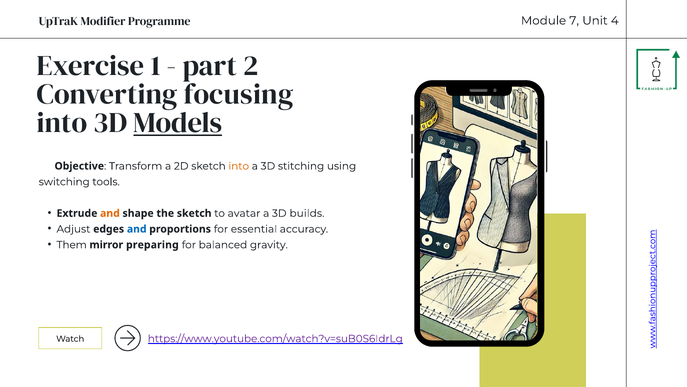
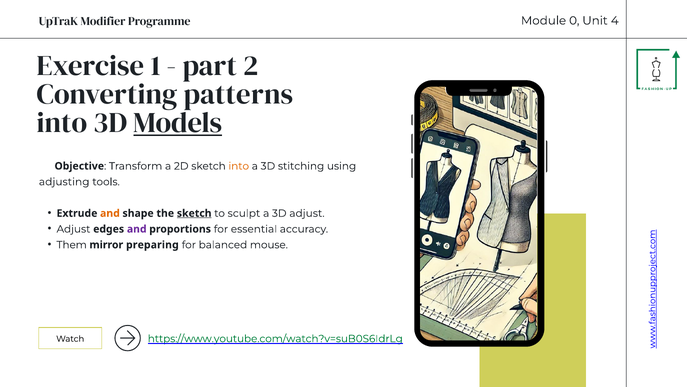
7: 7 -> 0
focusing: focusing -> patterns
switching: switching -> adjusting
sketch at (194, 213) underline: none -> present
avatar: avatar -> sculpt
3D builds: builds -> adjust
and at (137, 229) colour: blue -> purple
gravity: gravity -> mouse
https://www.youtube.com/watch?v=suB0S6IdrLg colour: purple -> green
